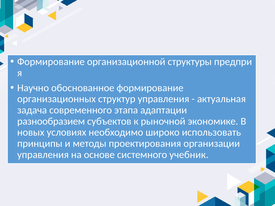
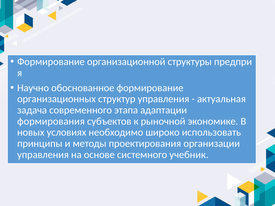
разнообразием: разнообразием -> формирования
